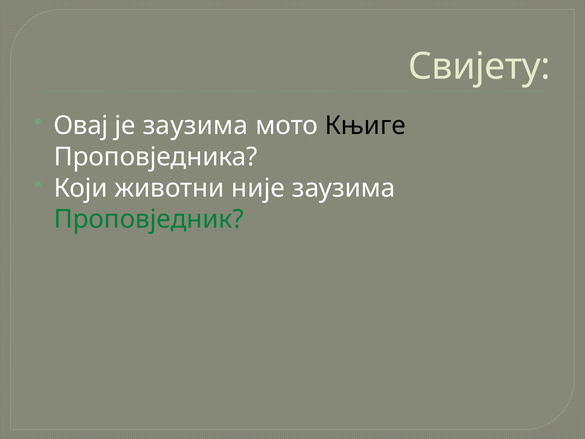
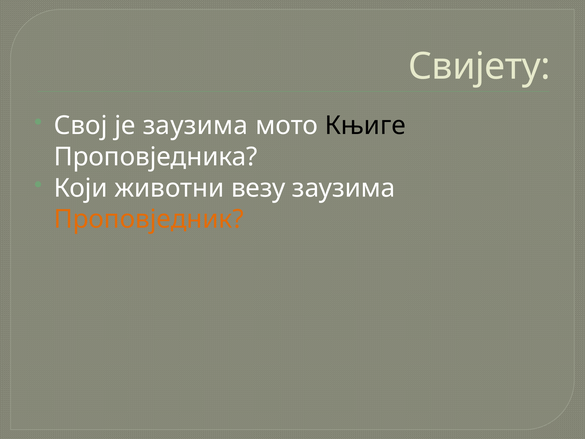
Овај: Овај -> Свој
није: није -> везу
Проповједник colour: green -> orange
